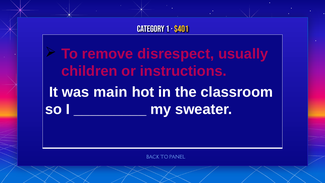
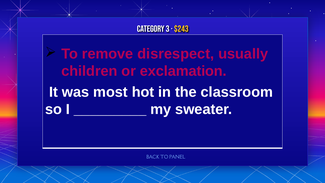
1: 1 -> 3
$401: $401 -> $243
instructions: instructions -> exclamation
main: main -> most
